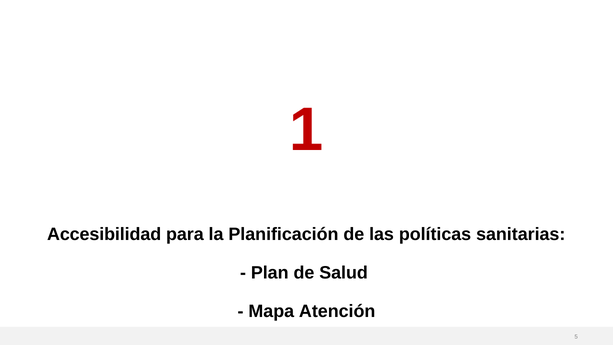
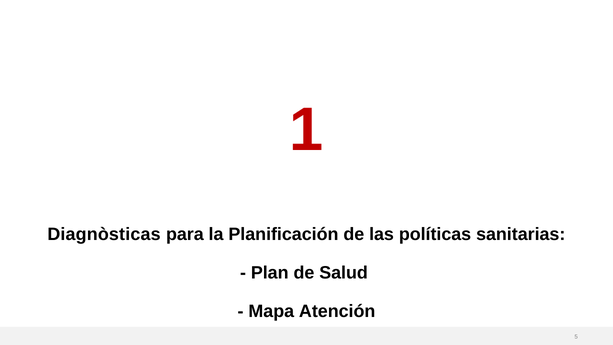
Accesibilidad: Accesibilidad -> Diagnòsticas
